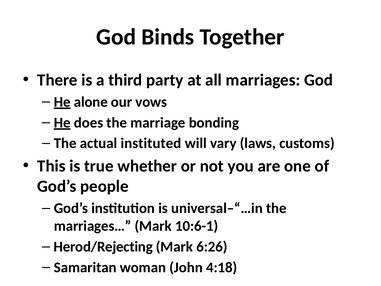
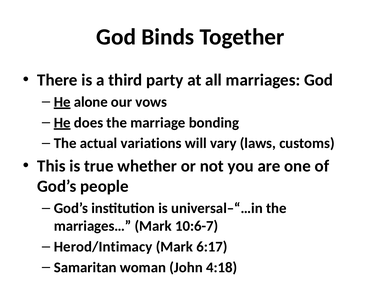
instituted: instituted -> variations
10:6-1: 10:6-1 -> 10:6-7
Herod/Rejecting: Herod/Rejecting -> Herod/Intimacy
6:26: 6:26 -> 6:17
